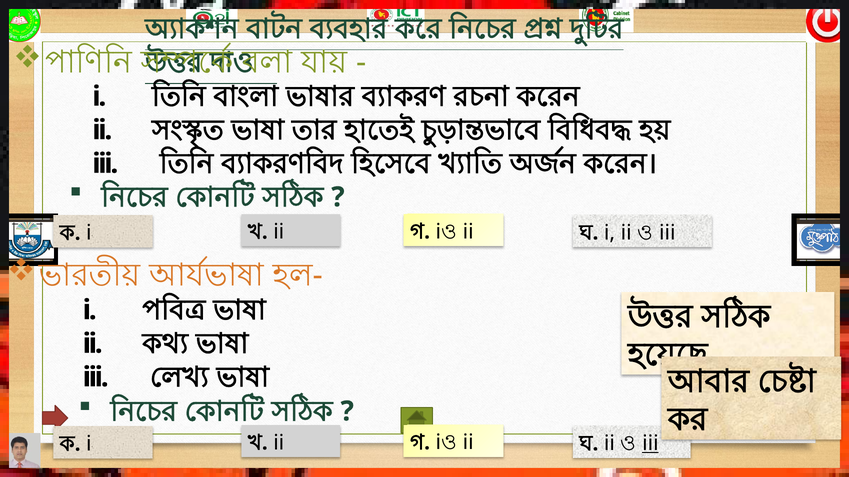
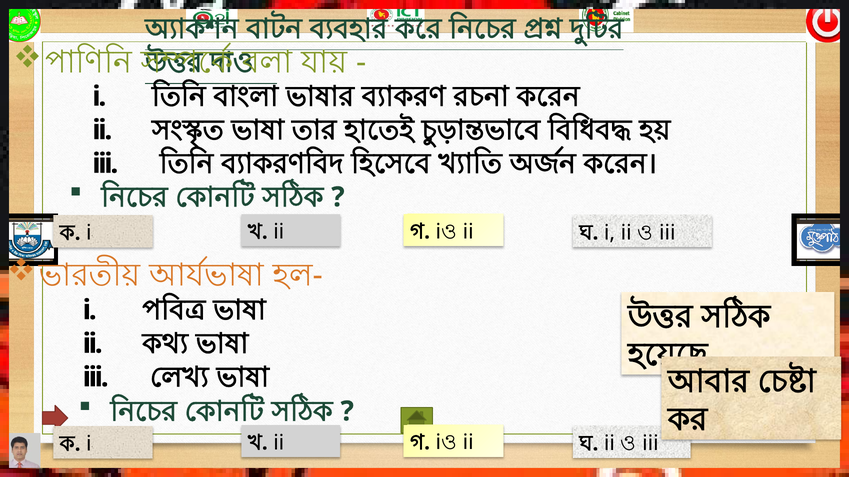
iii at (650, 444) underline: present -> none
